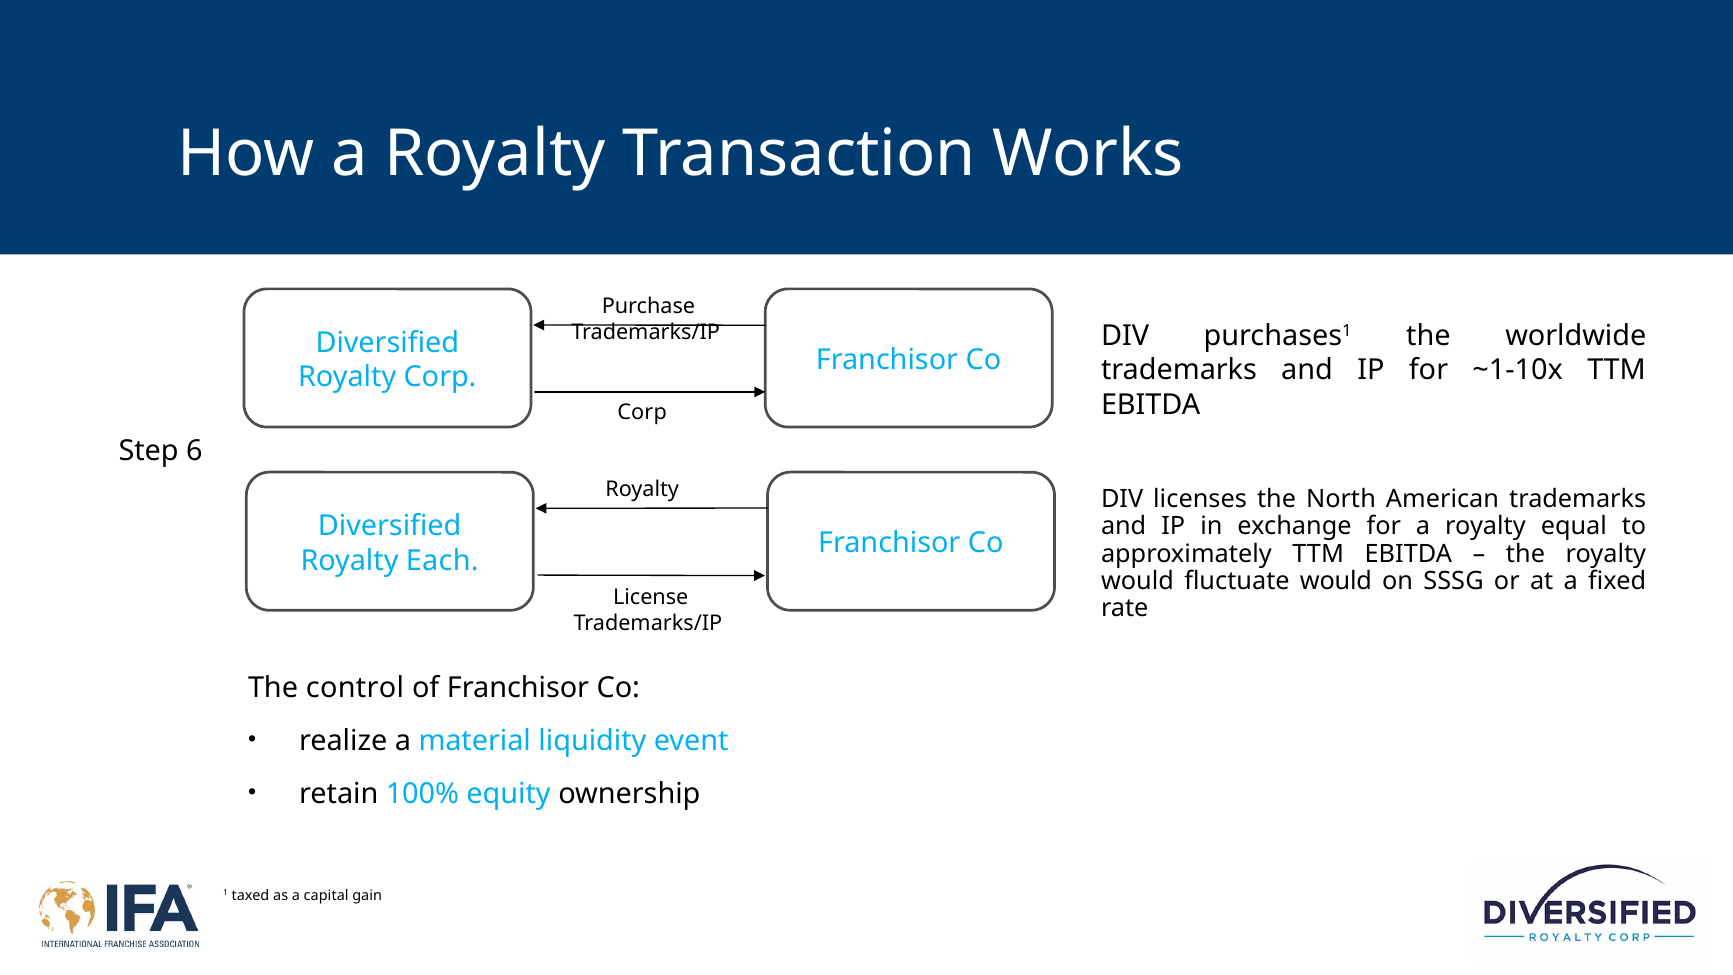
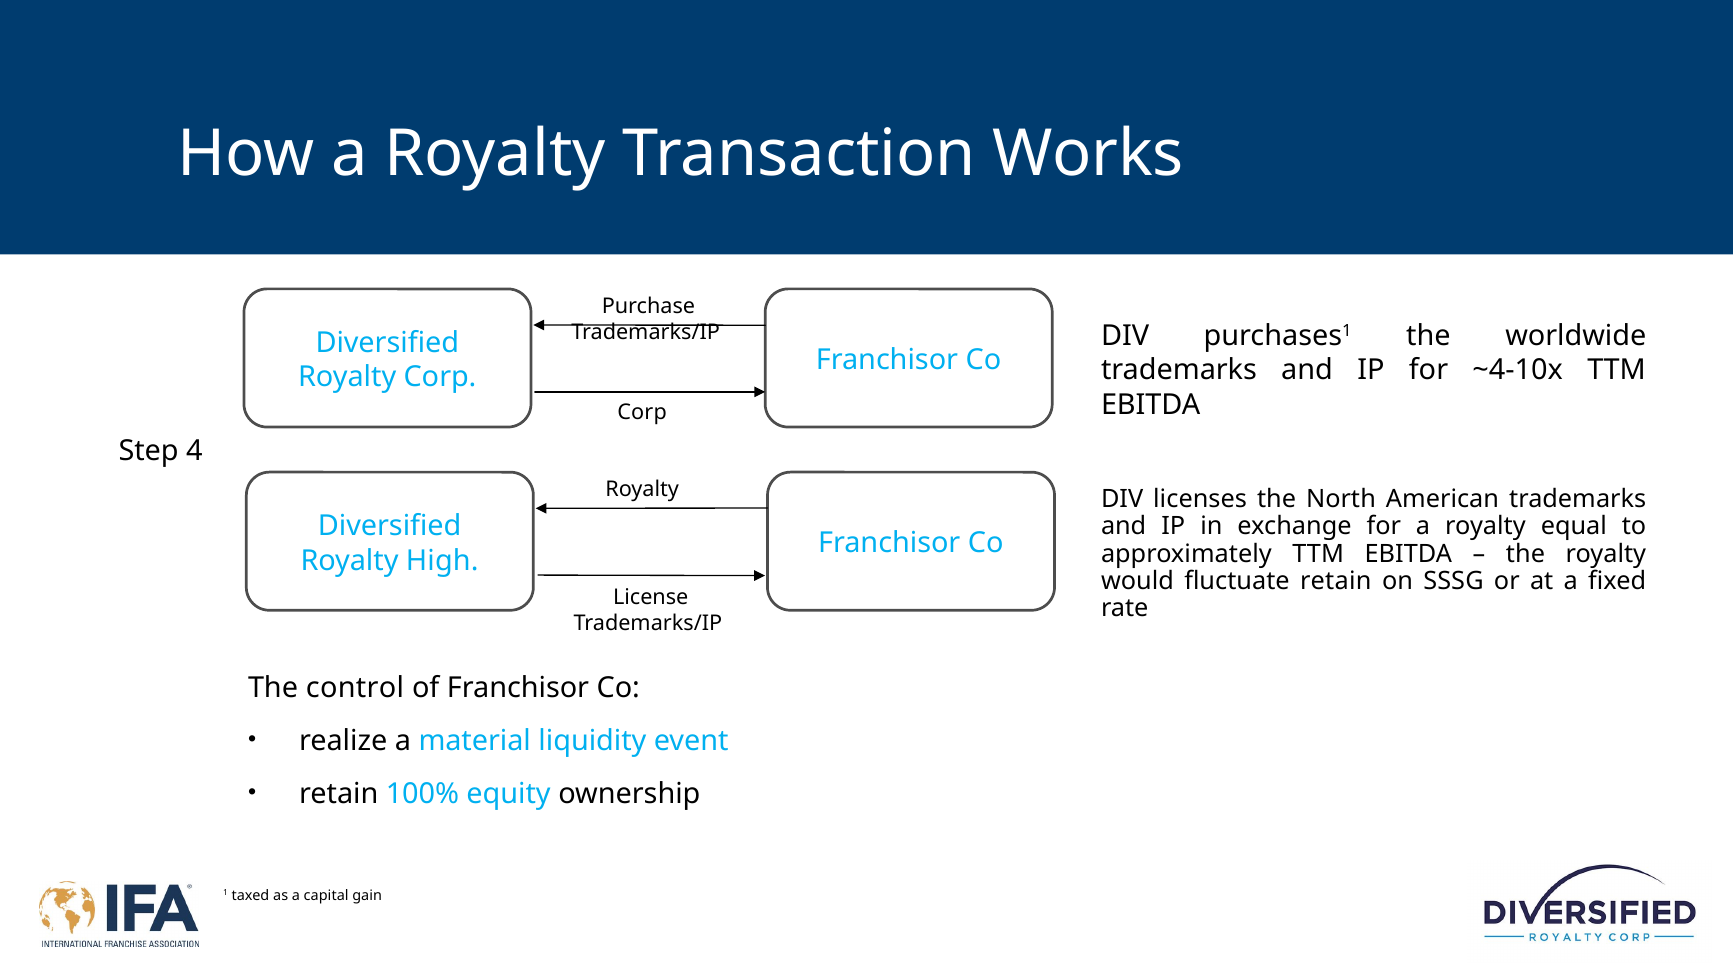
~1-10x: ~1-10x -> ~4-10x
6: 6 -> 4
Each: Each -> High
fluctuate would: would -> retain
